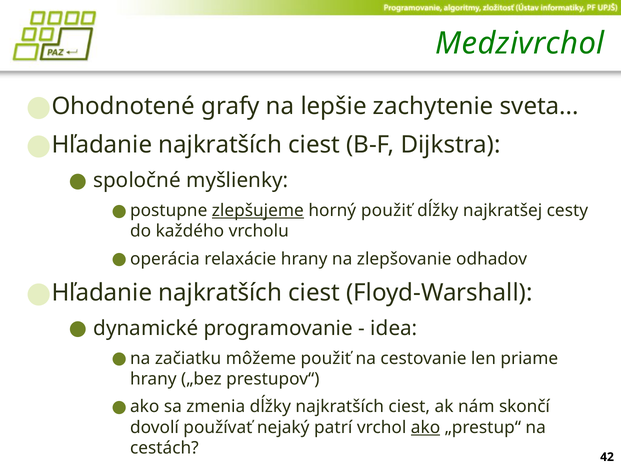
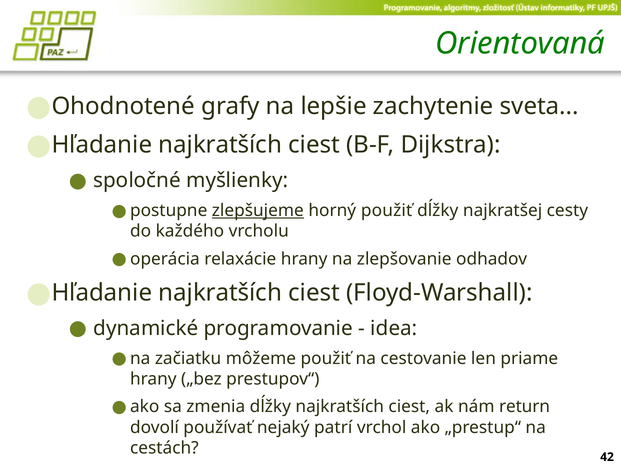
Medzivrchol: Medzivrchol -> Orientovaná
skončí: skončí -> return
ako at (426, 427) underline: present -> none
